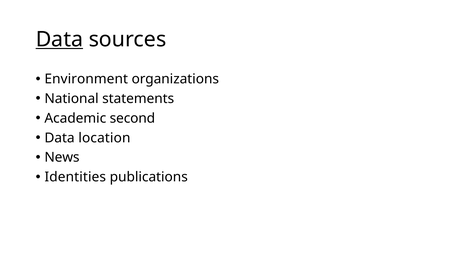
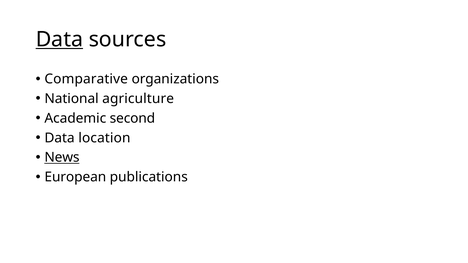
Environment: Environment -> Comparative
statements: statements -> agriculture
News underline: none -> present
Identities: Identities -> European
